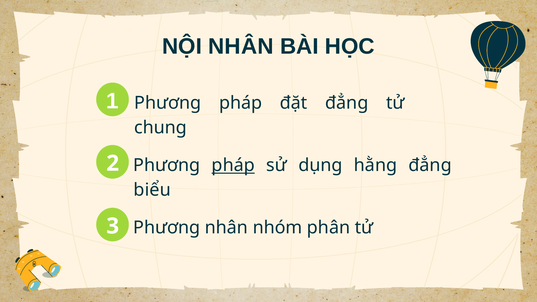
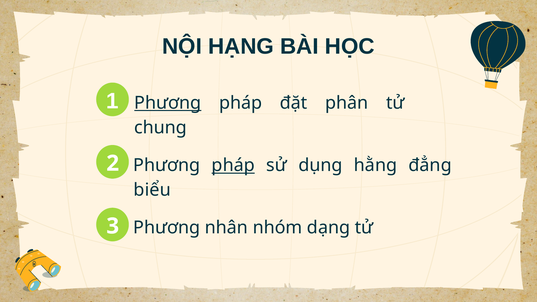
NỘI NHÂN: NHÂN -> HẠNG
Phương at (168, 103) underline: none -> present
đặt đẳng: đẳng -> phân
phân: phân -> dạng
